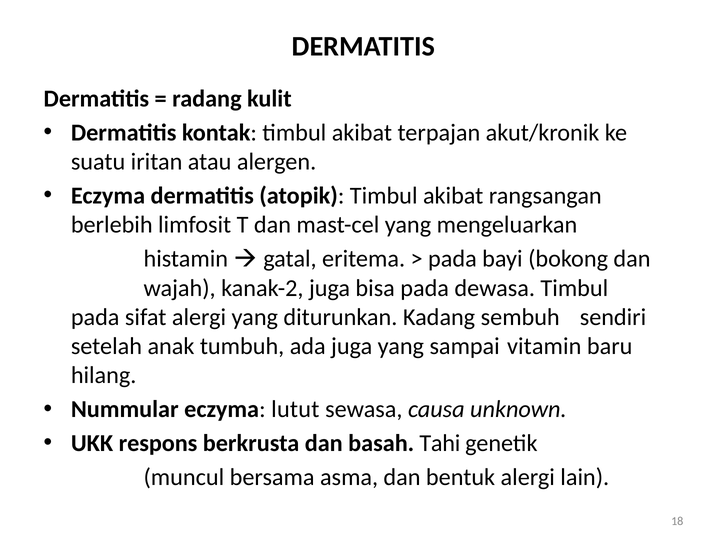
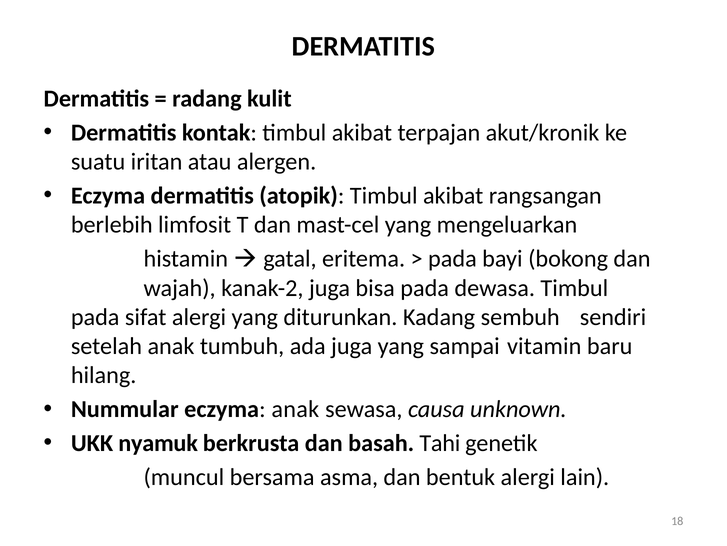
eczyma lutut: lutut -> anak
respons: respons -> nyamuk
